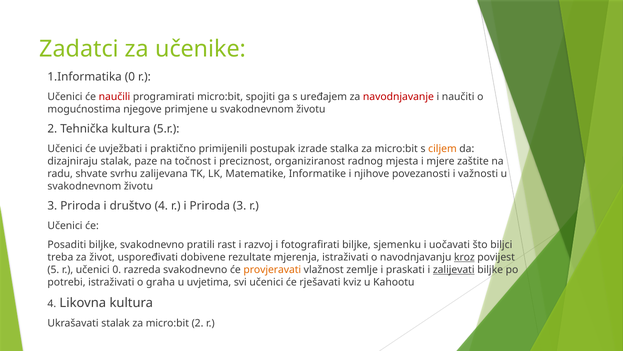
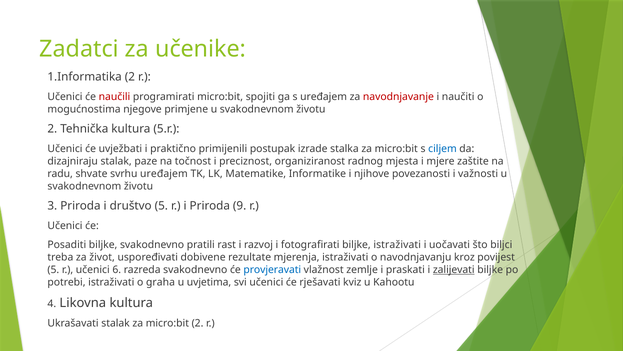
1.Informatika 0: 0 -> 2
ciljem colour: orange -> blue
svrhu zalijevana: zalijevana -> uređajem
društvo 4: 4 -> 5
Priroda 3: 3 -> 9
biljke sjemenku: sjemenku -> istraživati
kroz underline: present -> none
učenici 0: 0 -> 6
provjeravati colour: orange -> blue
